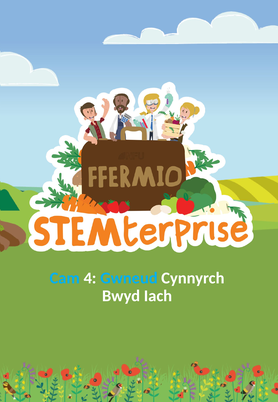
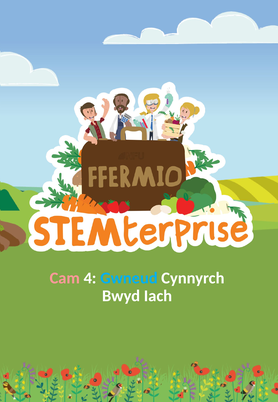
Cam colour: light blue -> pink
